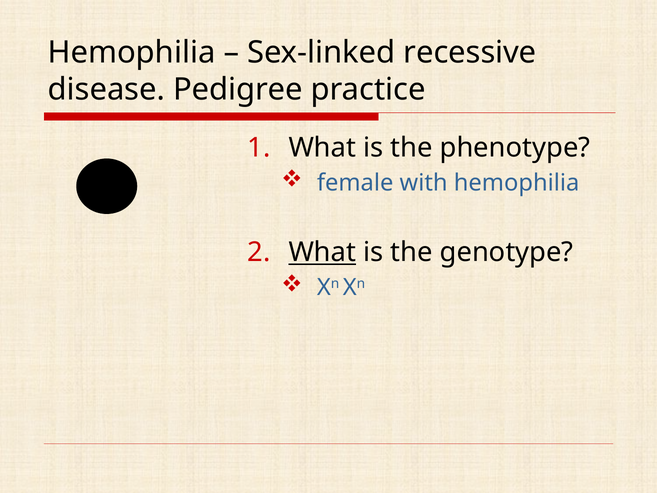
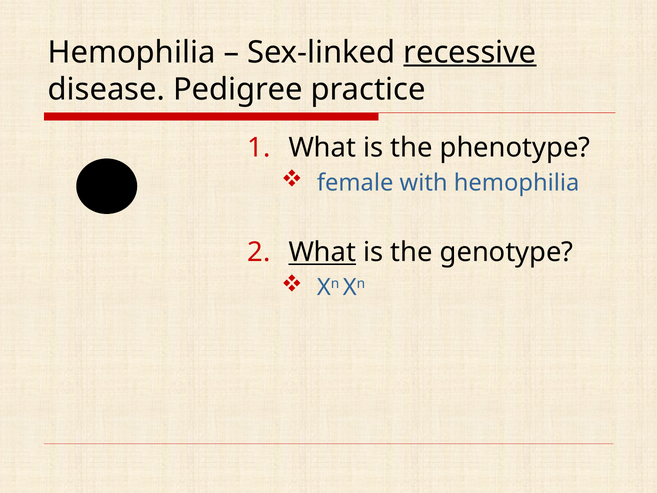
recessive underline: none -> present
